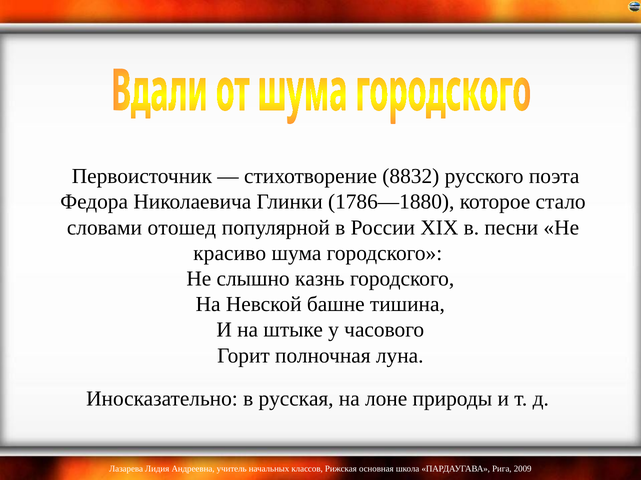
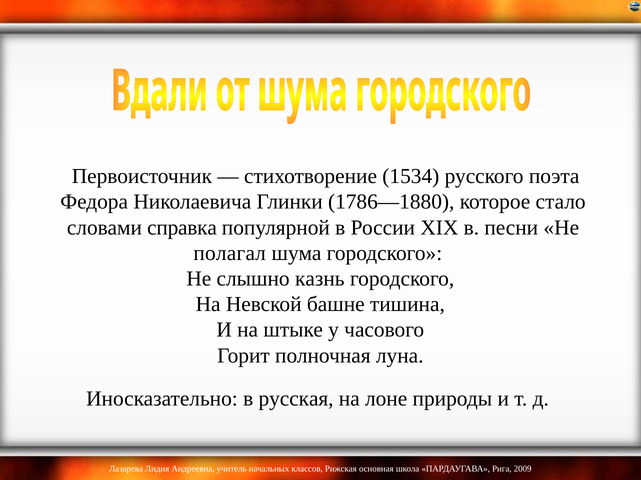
8832: 8832 -> 1534
отошед: отошед -> справка
красиво: красиво -> полагал
